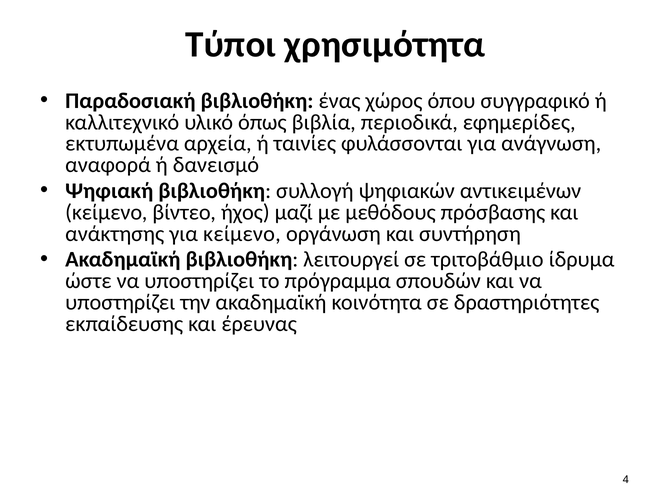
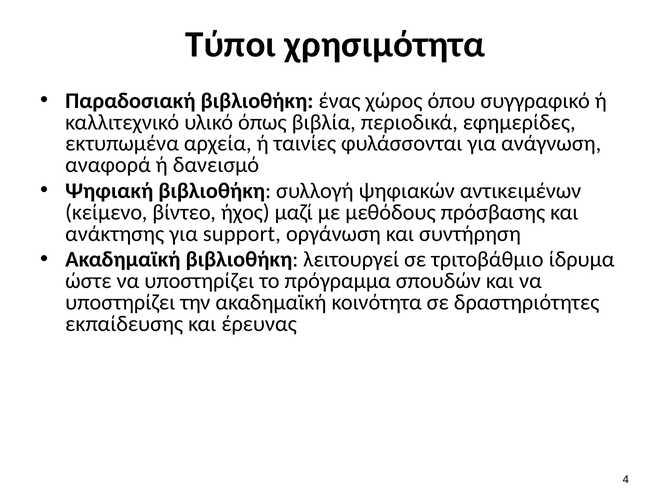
για κείμενο: κείμενο -> support
